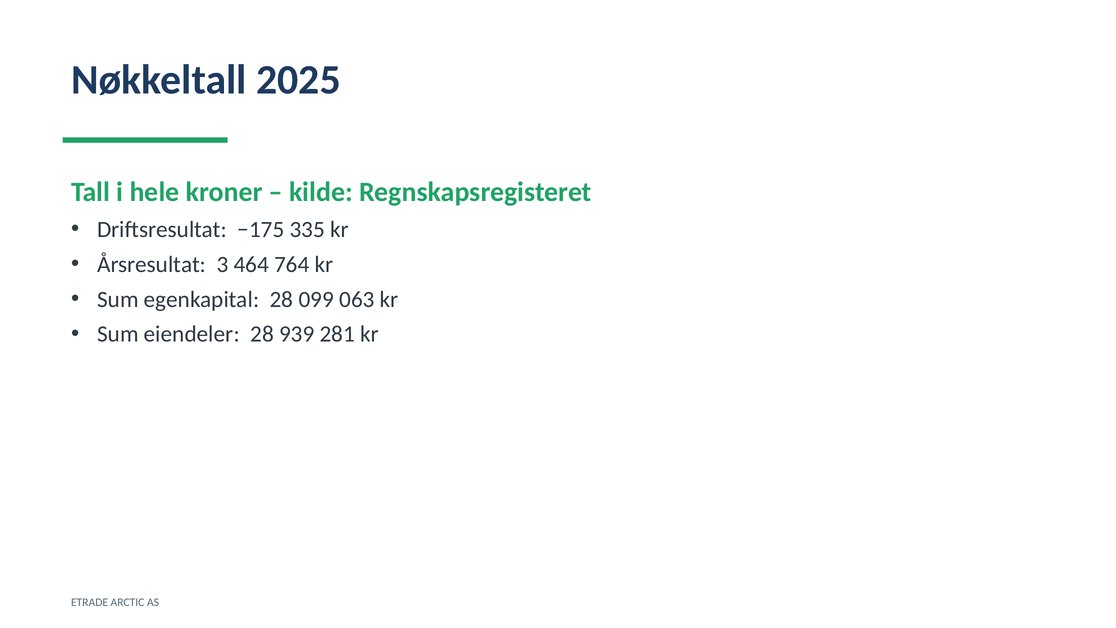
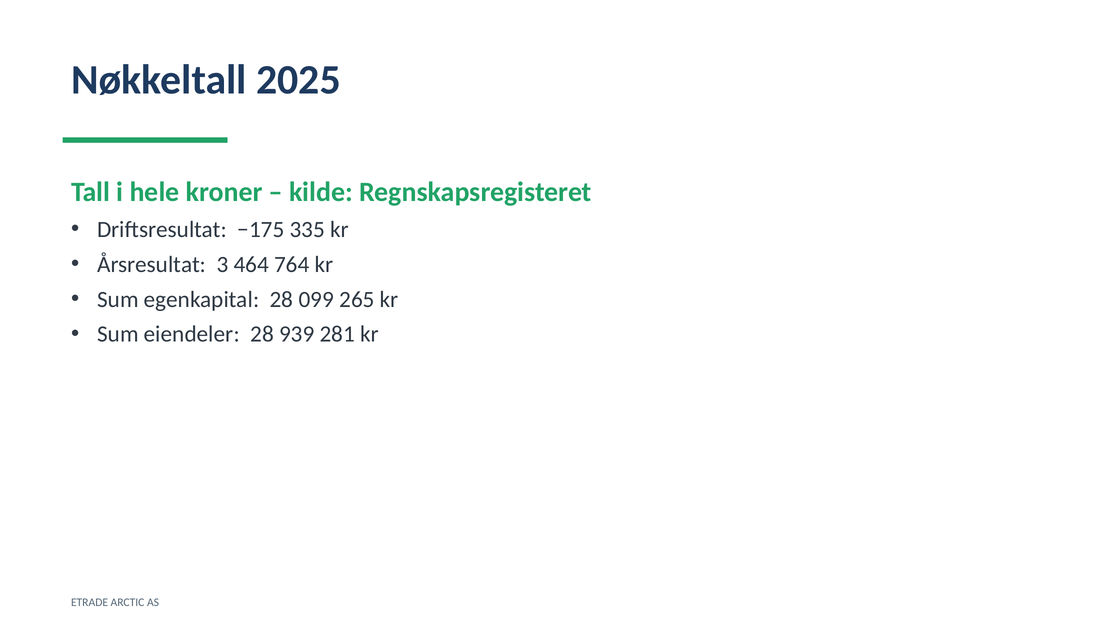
063: 063 -> 265
